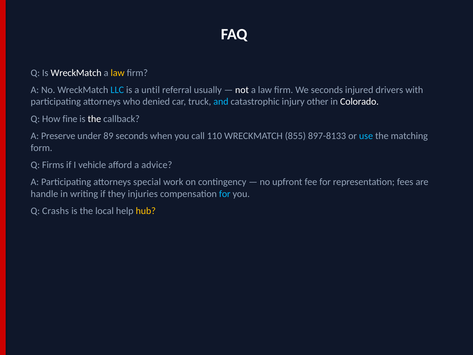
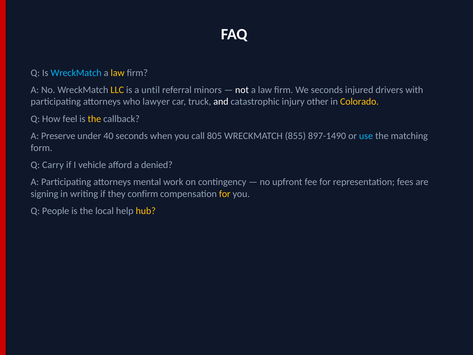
WreckMatch at (76, 73) colour: white -> light blue
LLC colour: light blue -> yellow
usually: usually -> minors
denied: denied -> lawyer
and colour: light blue -> white
Colorado colour: white -> yellow
fine: fine -> feel
the at (94, 119) colour: white -> yellow
89: 89 -> 40
110: 110 -> 805
897-8133: 897-8133 -> 897-1490
Firms: Firms -> Carry
advice: advice -> denied
special: special -> mental
handle: handle -> signing
injuries: injuries -> confirm
for at (225, 194) colour: light blue -> yellow
Crashs: Crashs -> People
